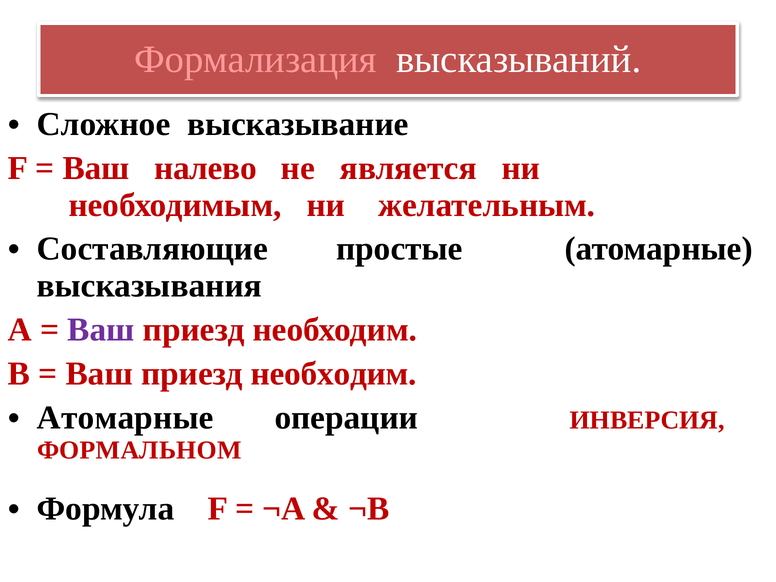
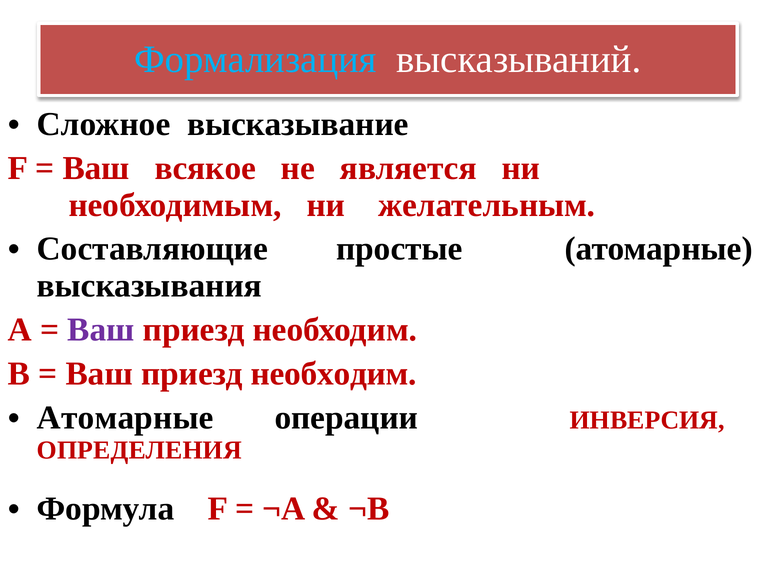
Формализация colour: pink -> light blue
налево: налево -> всякое
ФОРМАЛЬНОМ: ФОРМАЛЬНОМ -> ОПРЕДЕЛЕНИЯ
